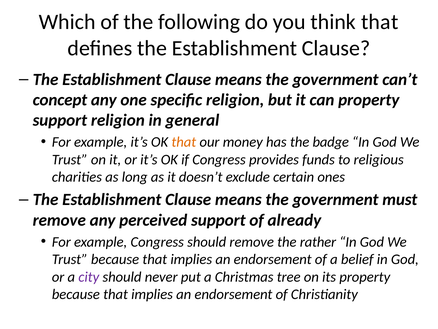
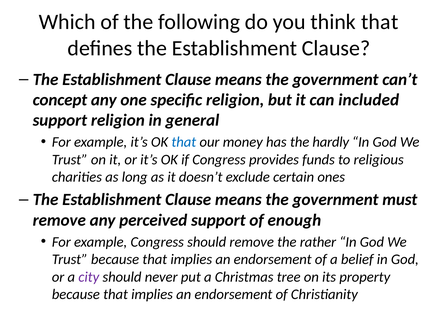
can property: property -> included
that at (184, 142) colour: orange -> blue
badge: badge -> hardly
already: already -> enough
